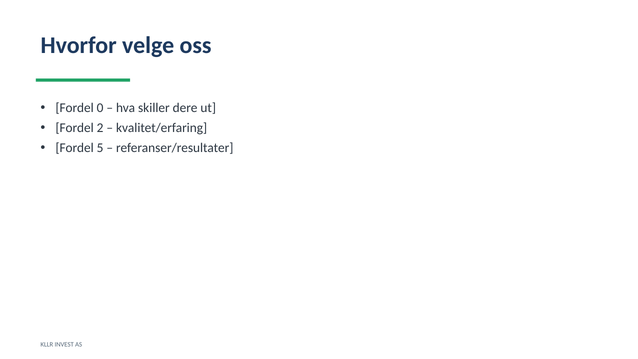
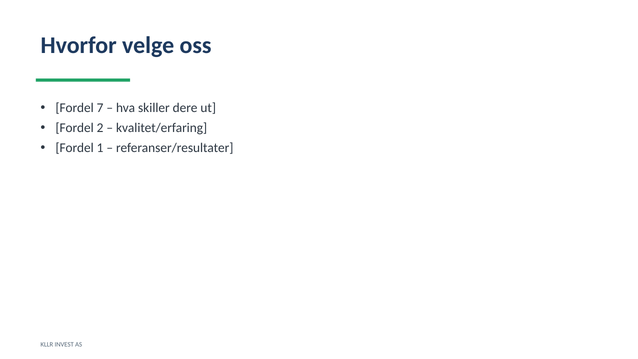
0: 0 -> 7
5: 5 -> 1
